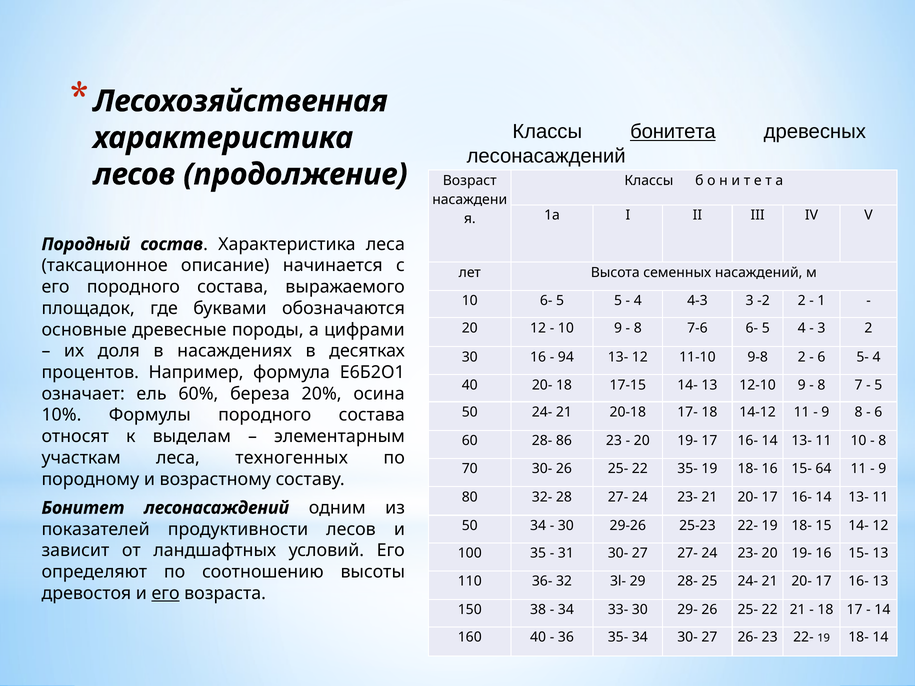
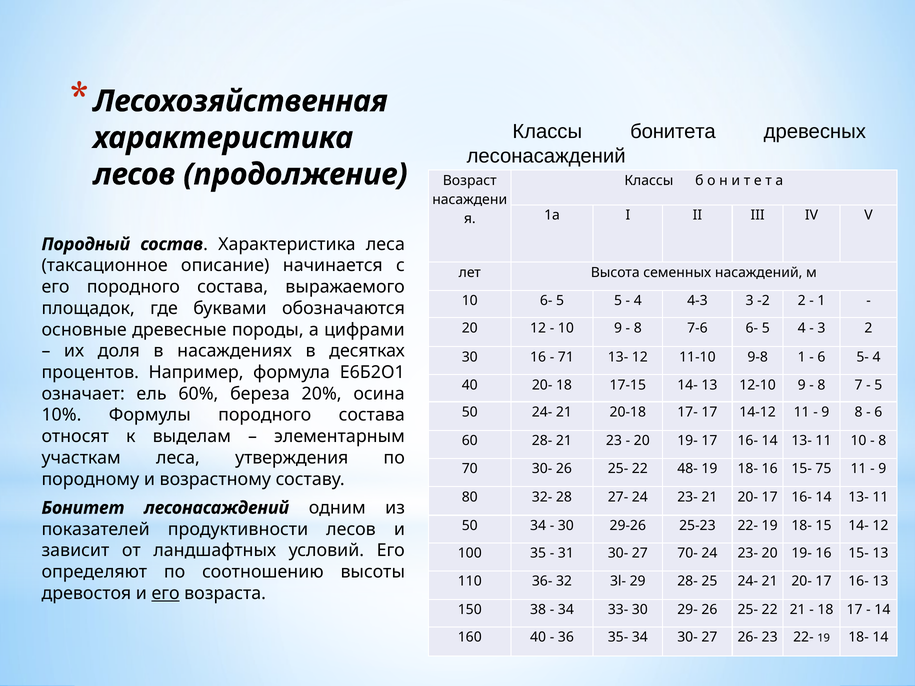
бонитета underline: present -> none
94: 94 -> 71
9-8 2: 2 -> 1
17- 18: 18 -> 17
28- 86: 86 -> 21
техногенных: техногенных -> утверждения
22 35-: 35- -> 48-
64: 64 -> 75
27 27-: 27- -> 70-
